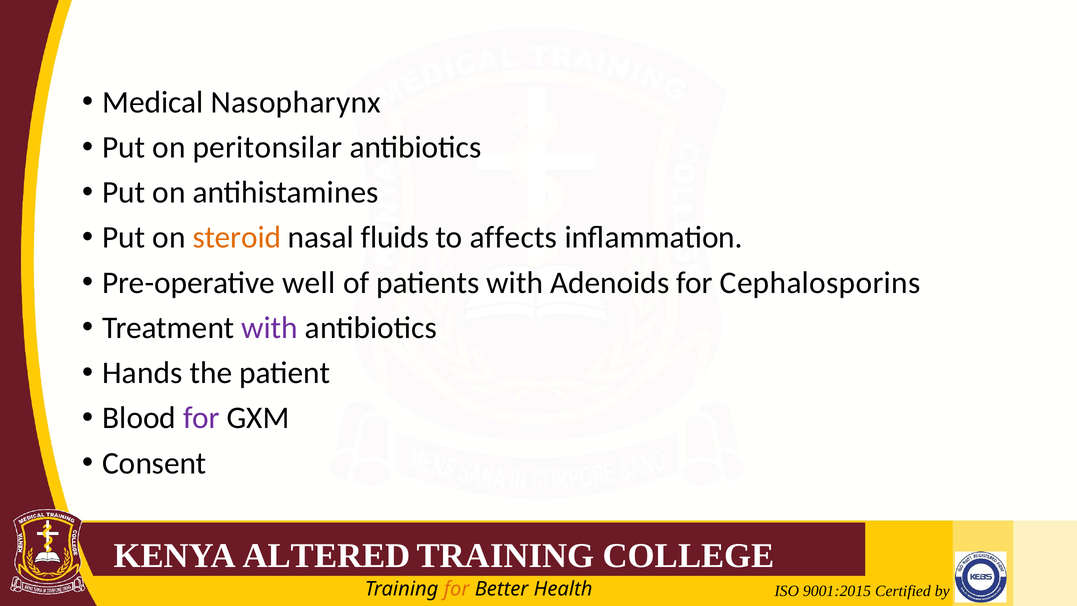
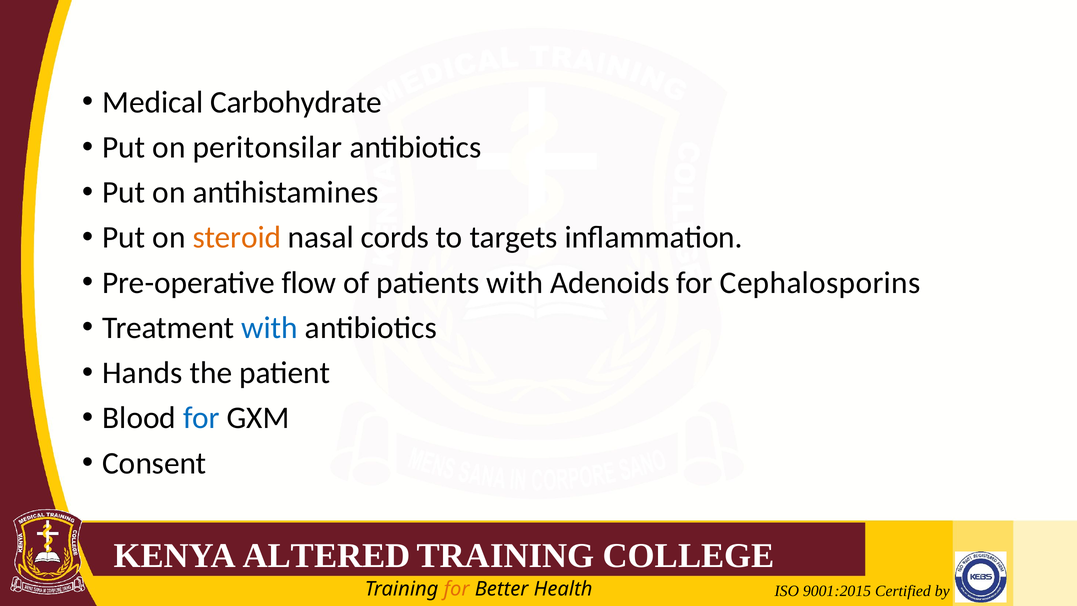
Nasopharynx: Nasopharynx -> Carbohydrate
fluids: fluids -> cords
affects: affects -> targets
well: well -> flow
with at (270, 328) colour: purple -> blue
for at (201, 418) colour: purple -> blue
